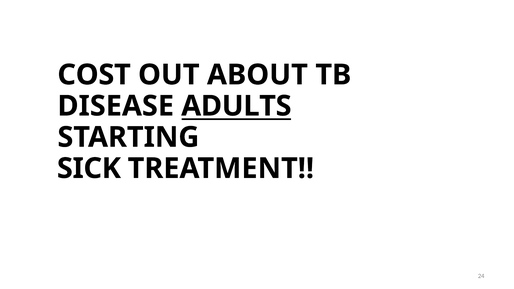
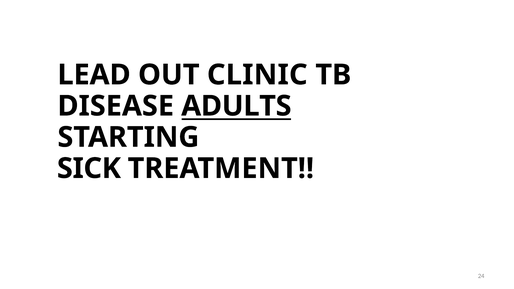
COST: COST -> LEAD
ABOUT: ABOUT -> CLINIC
